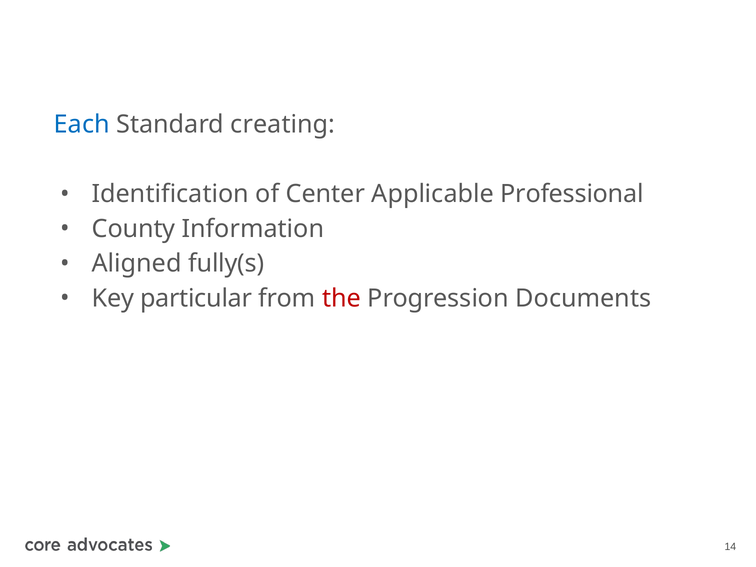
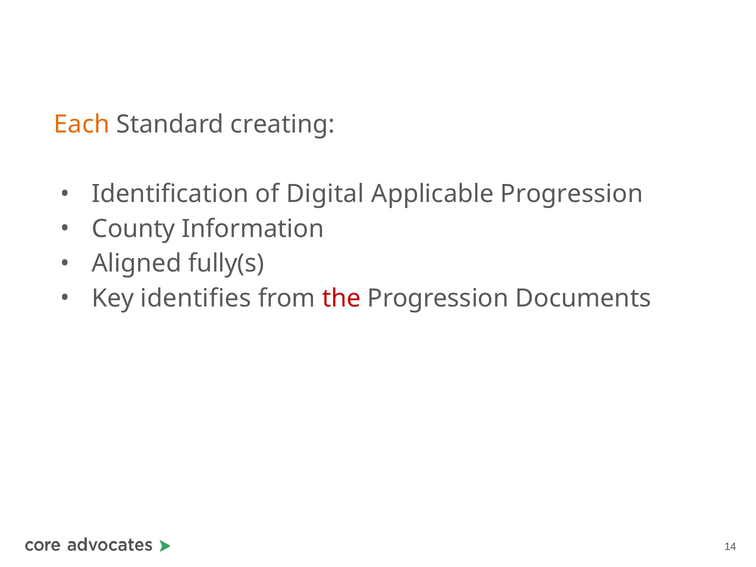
Each colour: blue -> orange
Center: Center -> Digital
Applicable Professional: Professional -> Progression
particular: particular -> identifies
